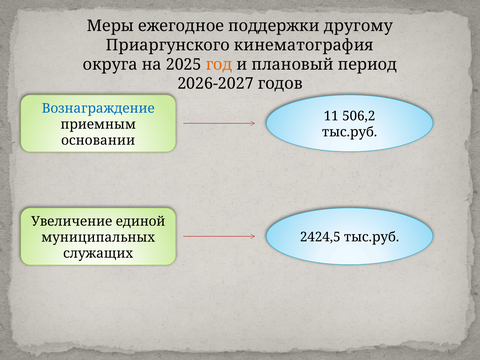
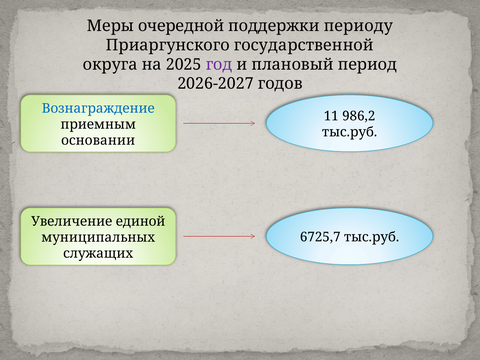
ежегодное: ежегодное -> очередной
другому: другому -> периоду
кинематография: кинематография -> государственной
год colour: orange -> purple
506,2: 506,2 -> 986,2
2424,5: 2424,5 -> 6725,7
